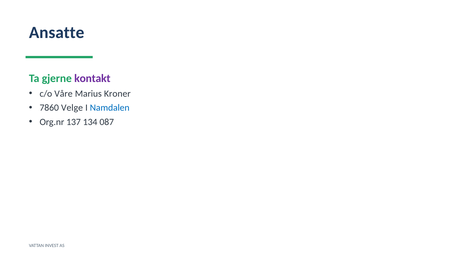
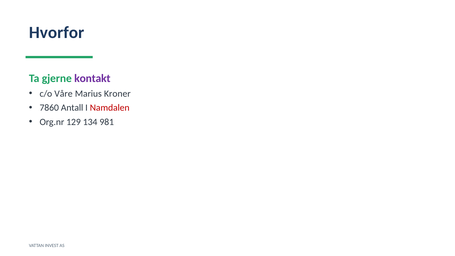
Ansatte: Ansatte -> Hvorfor
Velge: Velge -> Antall
Namdalen colour: blue -> red
137: 137 -> 129
087: 087 -> 981
